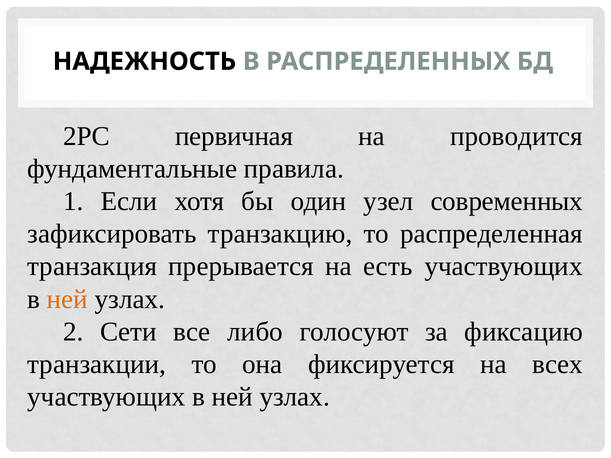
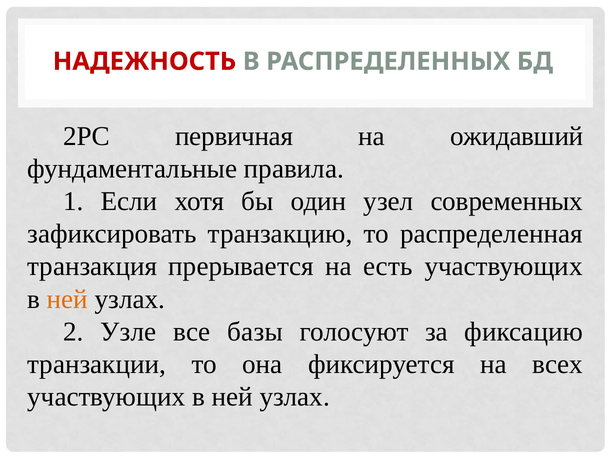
НАДЕЖНОСТЬ colour: black -> red
проводится: проводится -> ожидавший
Сети: Сети -> Узле
либо: либо -> базы
